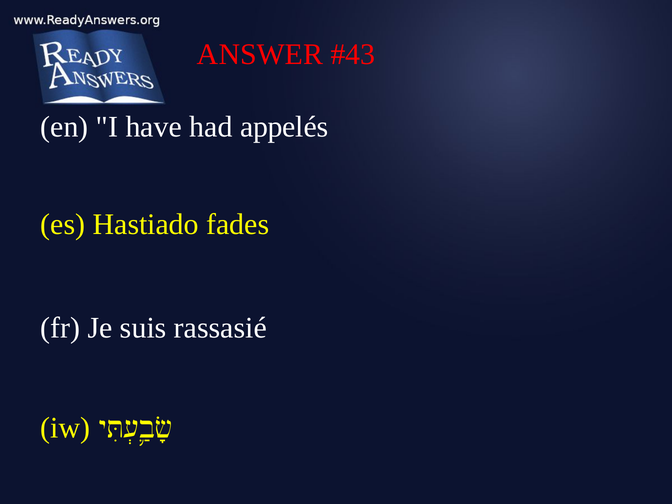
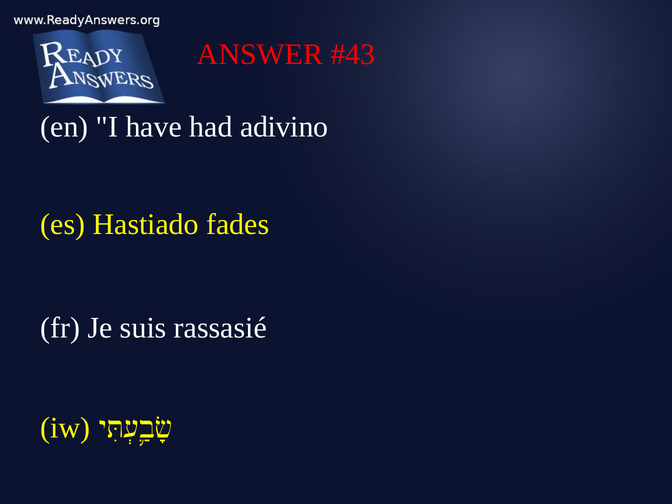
appelés: appelés -> adivino
